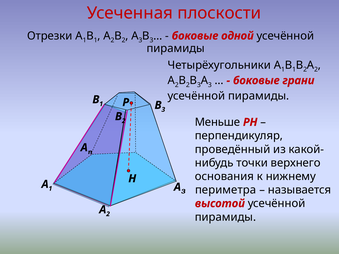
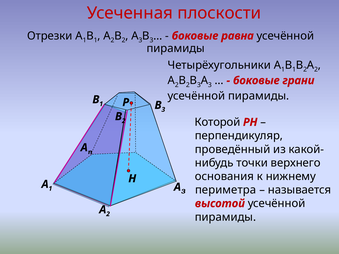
одной: одной -> равна
Меньше: Меньше -> Которой
